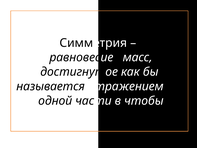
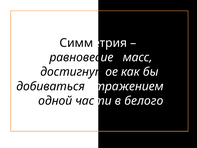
называется: называется -> добиваться
чтобы: чтобы -> белого
